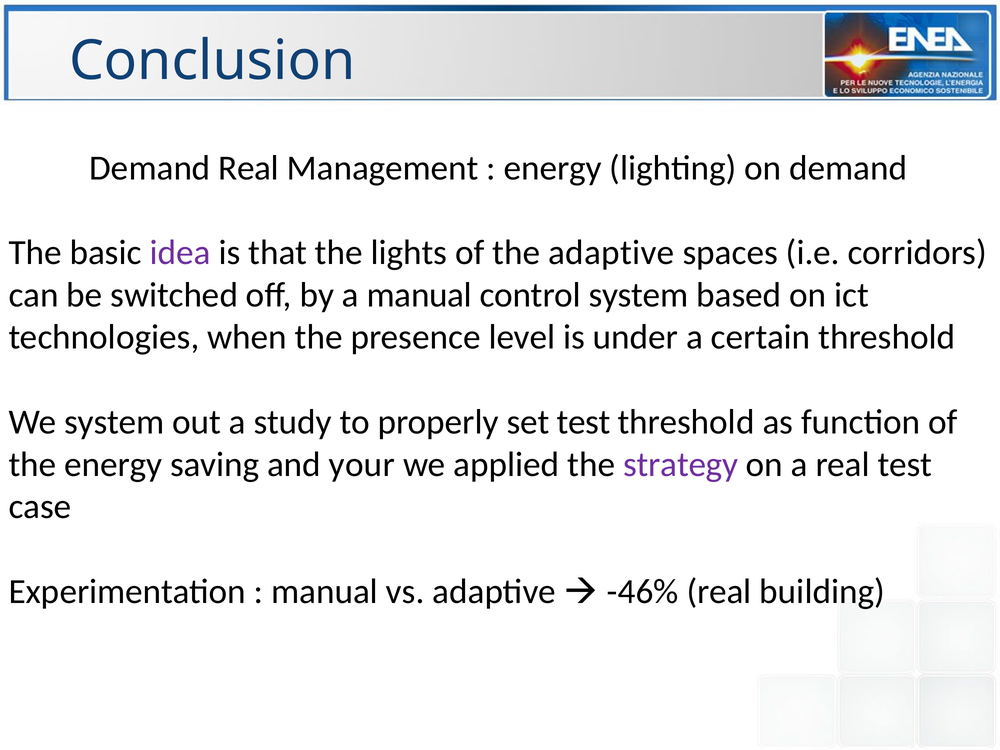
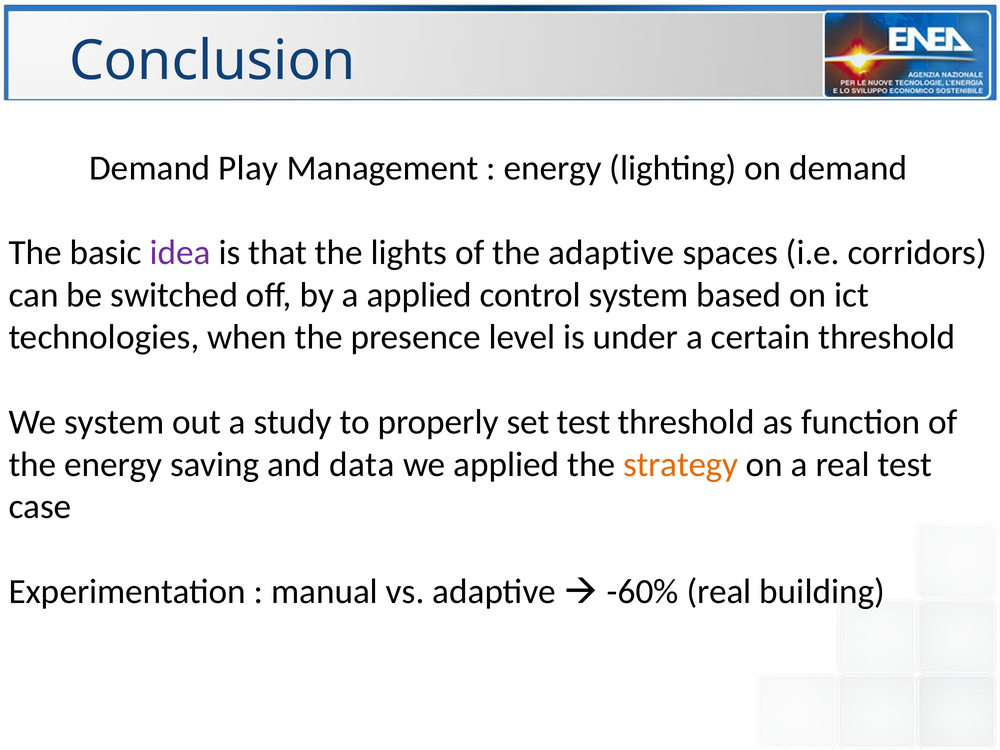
Demand Real: Real -> Play
a manual: manual -> applied
your: your -> data
strategy colour: purple -> orange
-46%: -46% -> -60%
